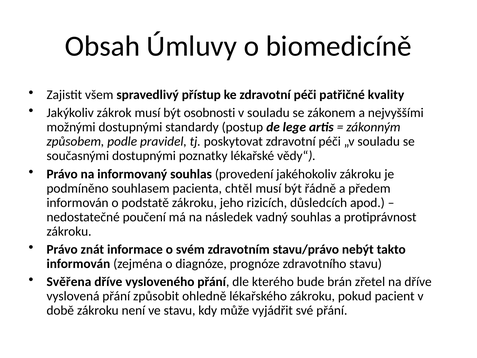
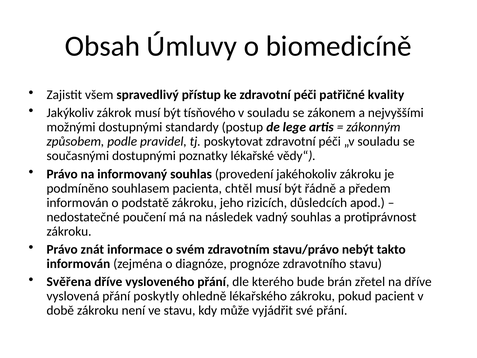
osobnosti: osobnosti -> tísňového
způsobit: způsobit -> poskytly
